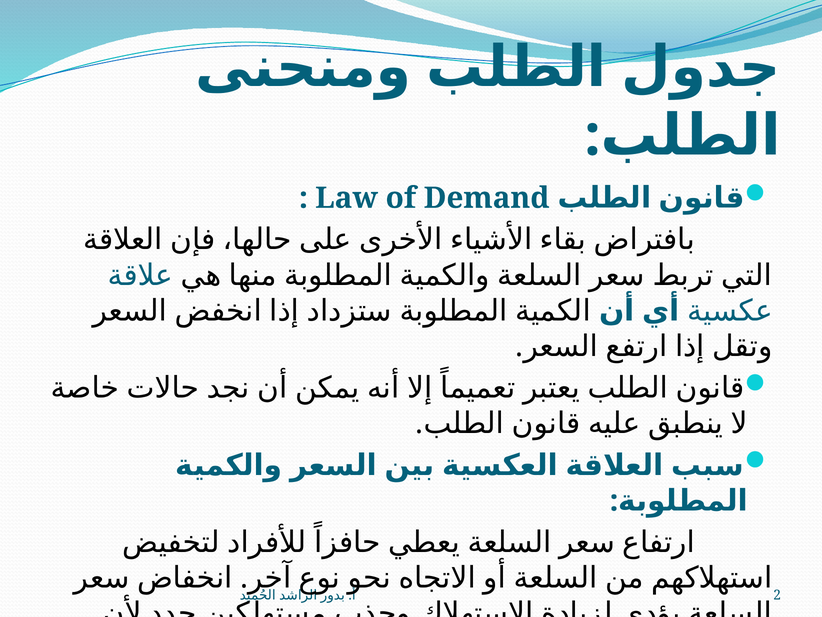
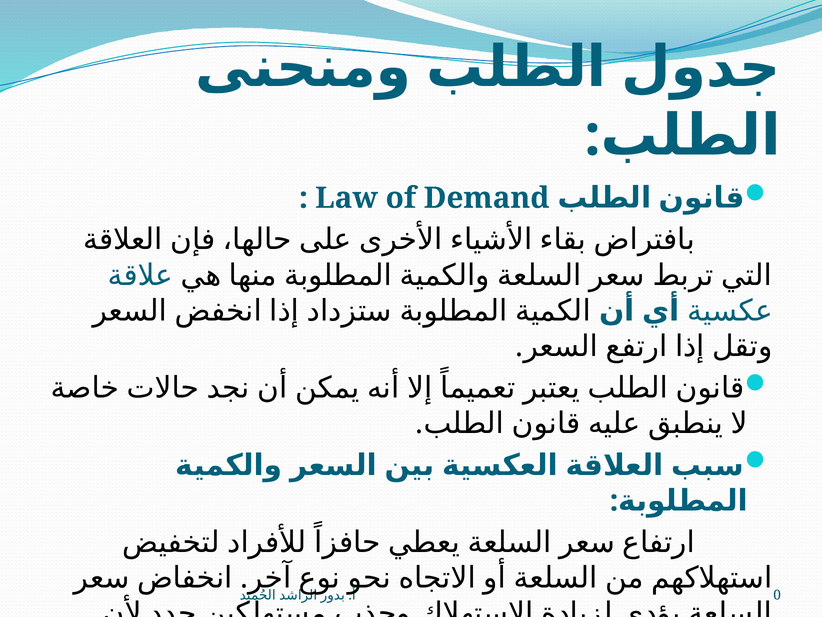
2: 2 -> 0
